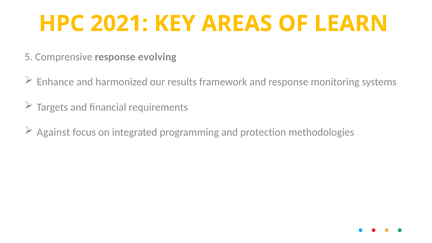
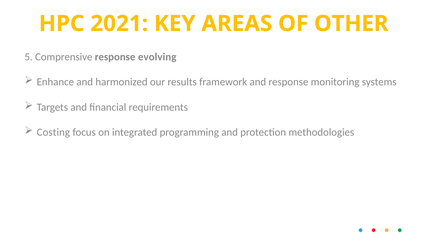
LEARN: LEARN -> OTHER
Against: Against -> Costing
